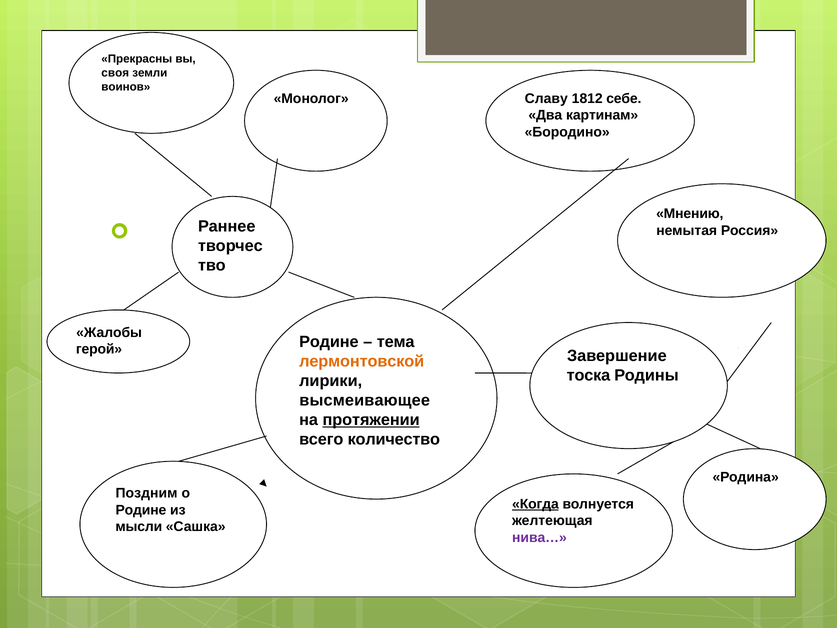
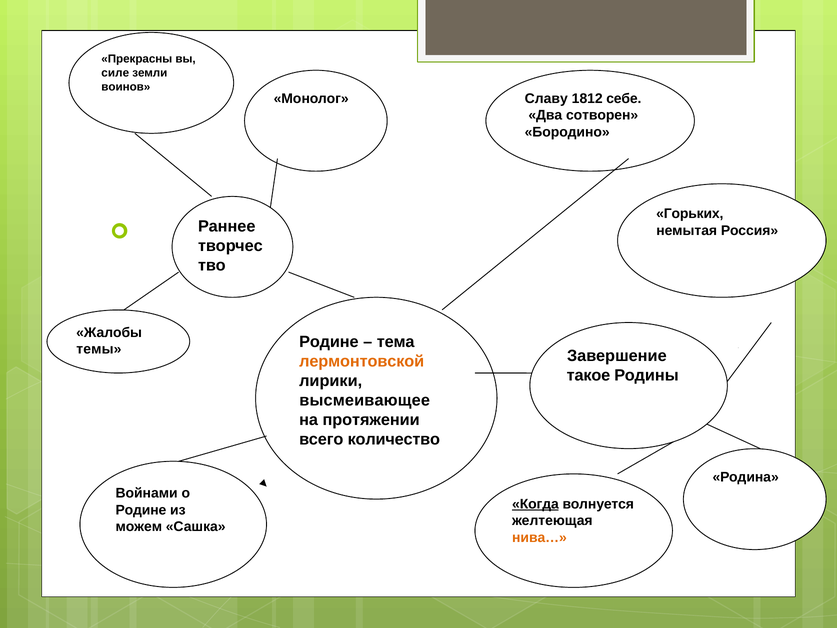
своя: своя -> силе
картинам: картинам -> сотворен
Мнению: Мнению -> Горьких
герой: герой -> темы
тоска: тоска -> такое
протяжении underline: present -> none
Поздним: Поздним -> Войнами
мысли: мысли -> можем
нива… colour: purple -> orange
